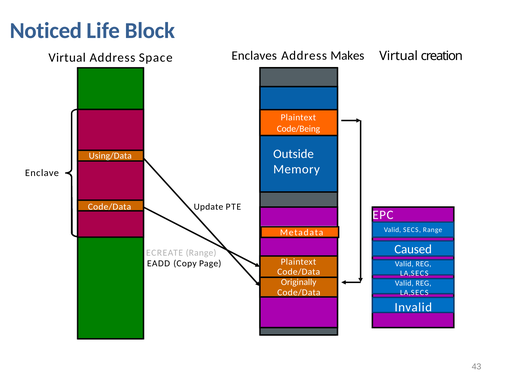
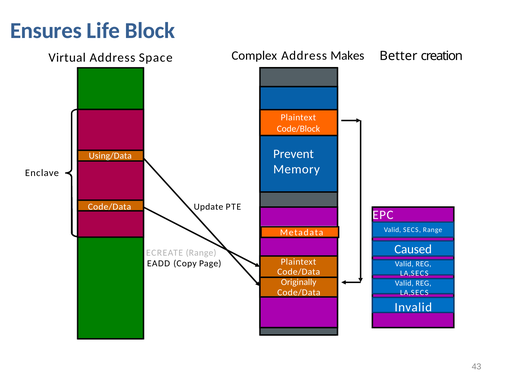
Noticed: Noticed -> Ensures
Enclaves: Enclaves -> Complex
Virtual at (399, 56): Virtual -> Better
Code/Being: Code/Being -> Code/Block
Outside: Outside -> Prevent
